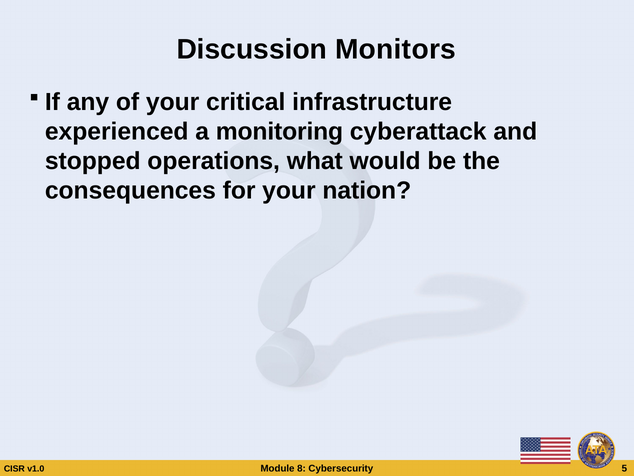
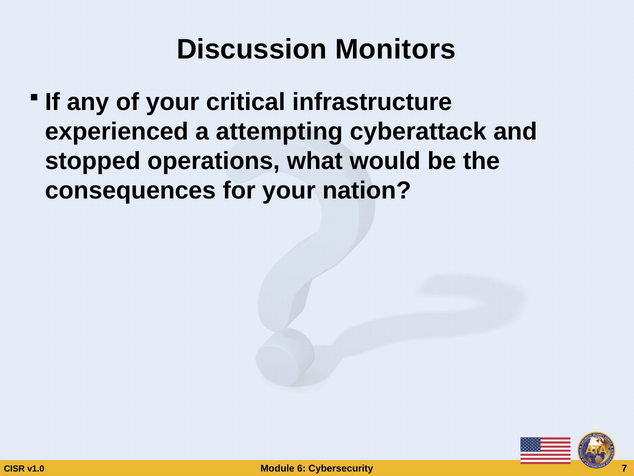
monitoring: monitoring -> attempting
8: 8 -> 6
5: 5 -> 7
